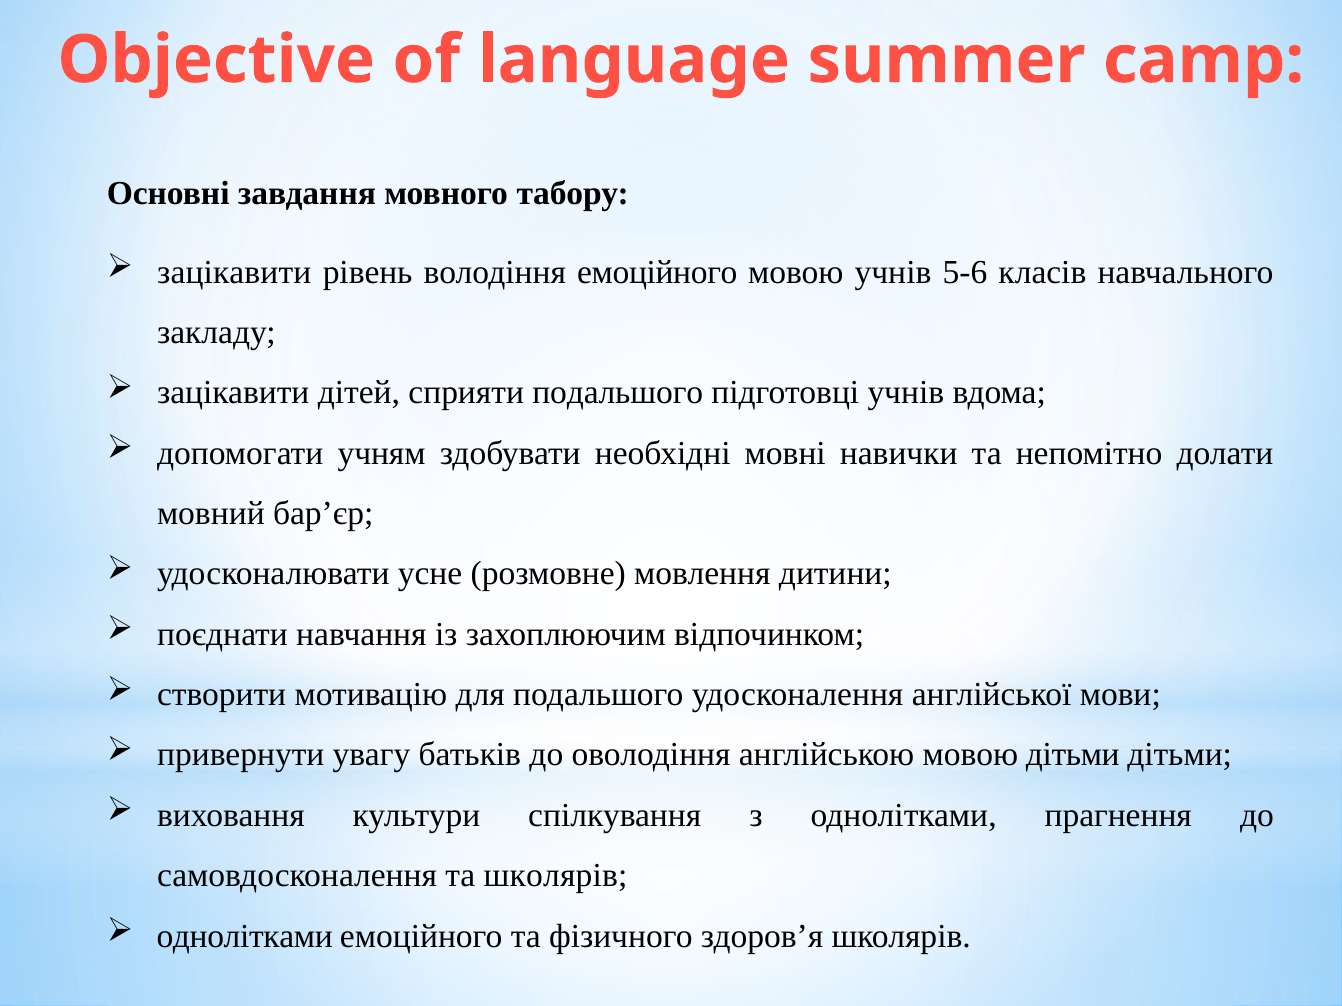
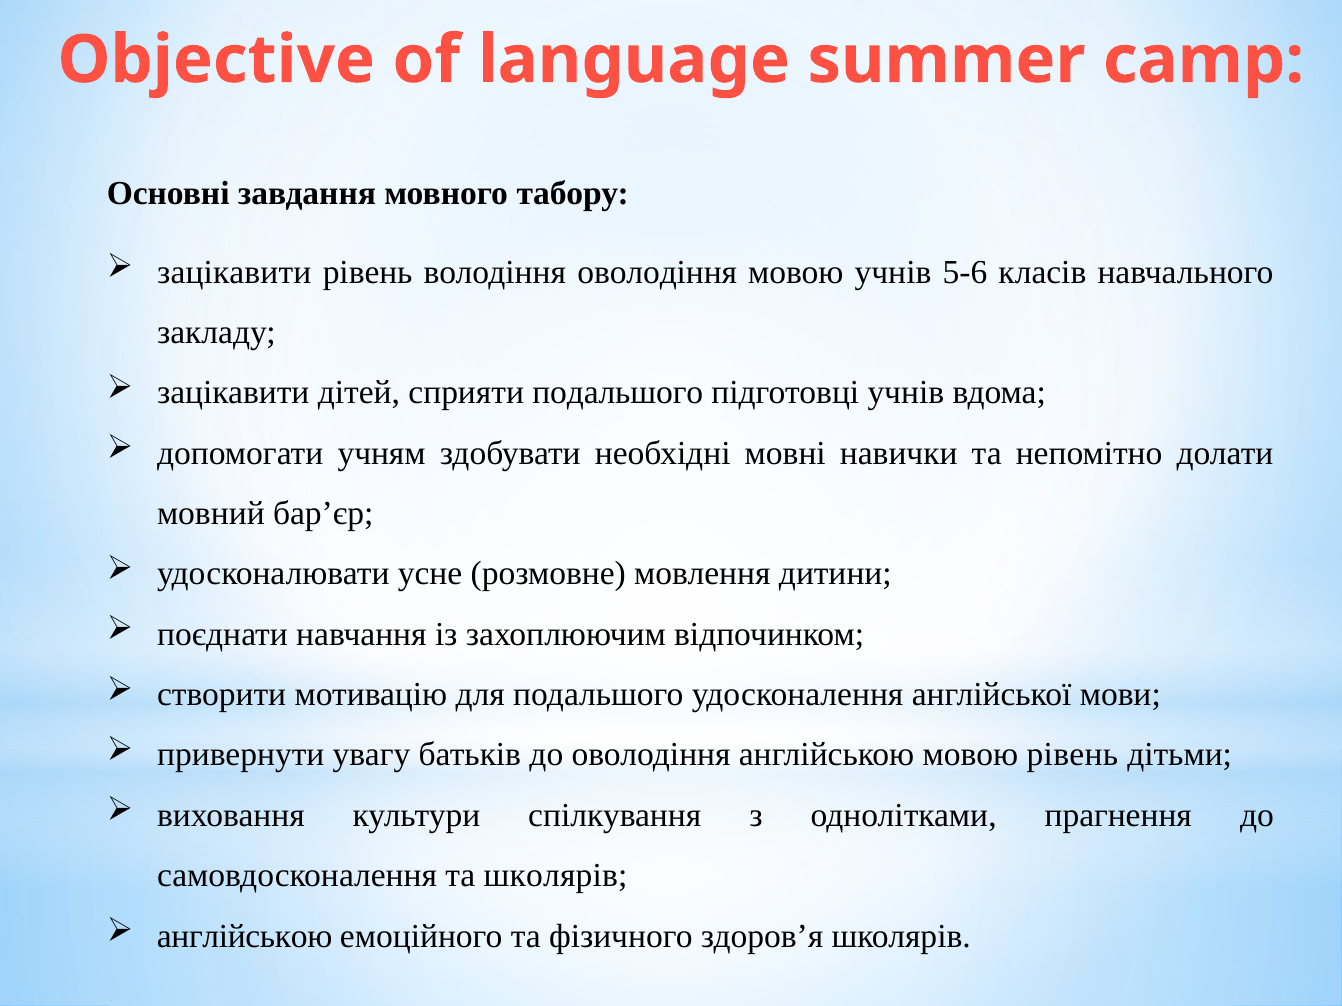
володіння емоційного: емоційного -> оволодіння
мовою дітьми: дітьми -> рівень
однолітками at (245, 936): однолітками -> англійською
